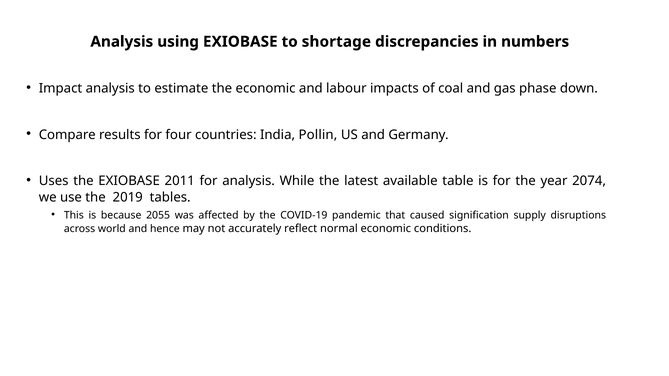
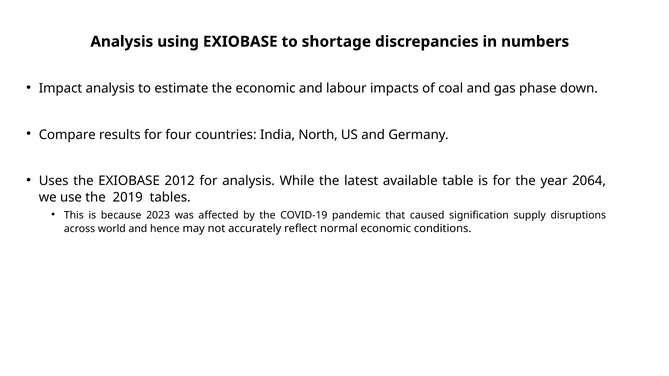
Pollin: Pollin -> North
2011: 2011 -> 2012
2074: 2074 -> 2064
2055: 2055 -> 2023
